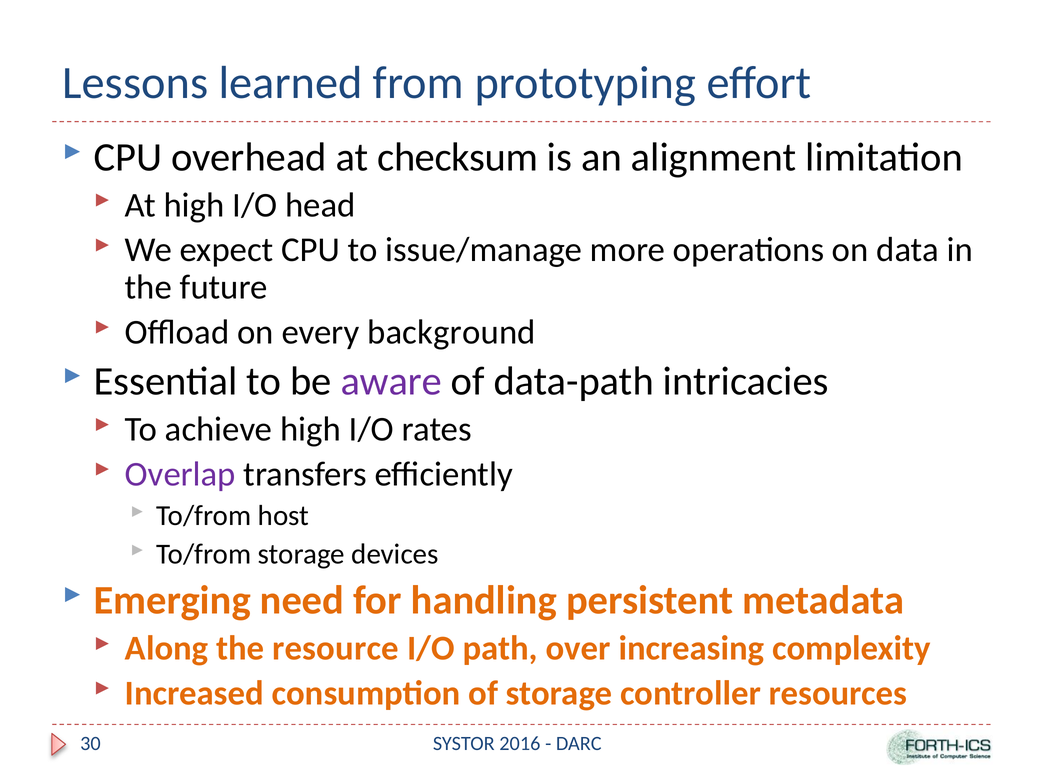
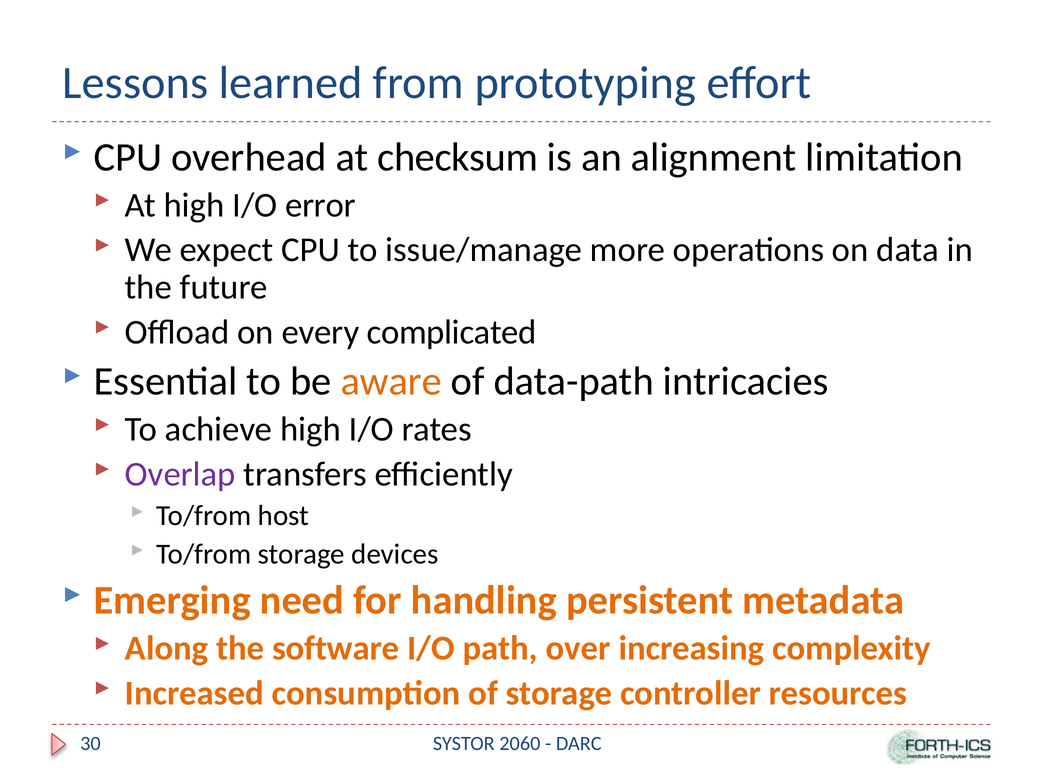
head: head -> error
background: background -> complicated
aware colour: purple -> orange
resource: resource -> software
2016: 2016 -> 2060
